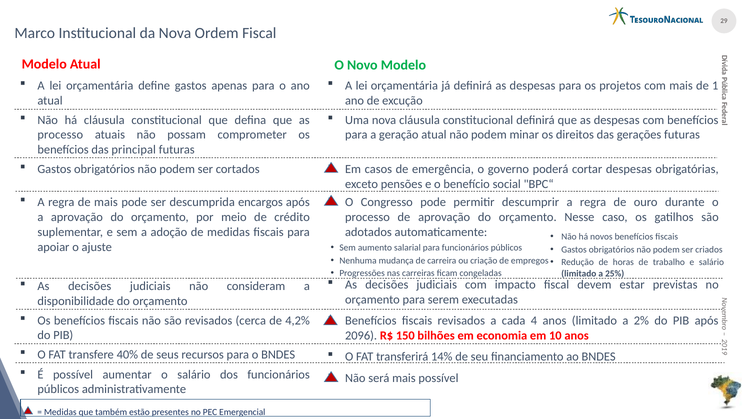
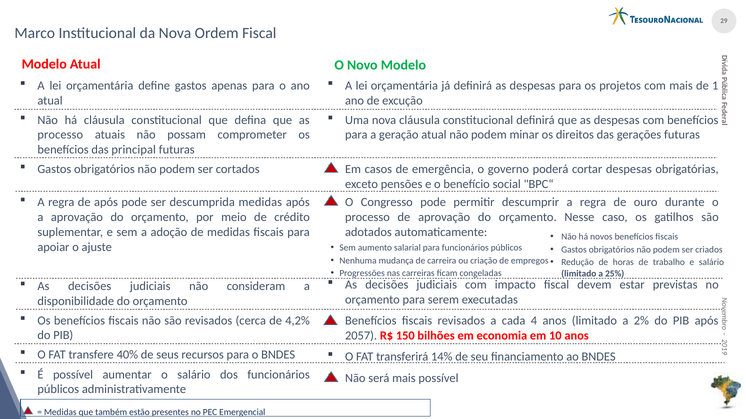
de mais: mais -> após
descumprida encargos: encargos -> medidas
2096: 2096 -> 2057
